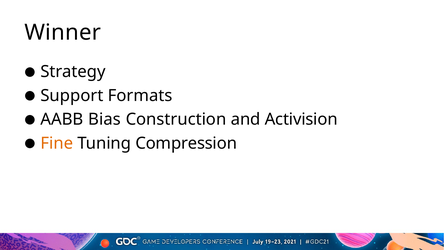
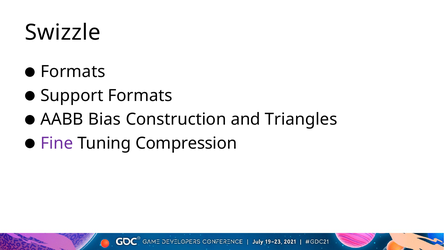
Winner: Winner -> Swizzle
Strategy at (73, 72): Strategy -> Formats
Activision: Activision -> Triangles
Fine colour: orange -> purple
